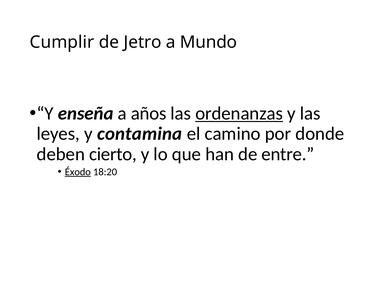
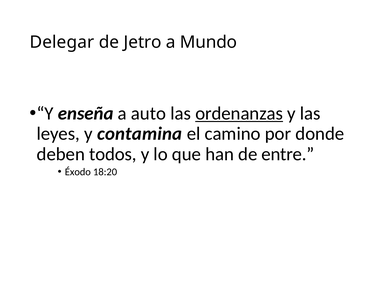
Cumplir: Cumplir -> Delegar
años: años -> auto
cierto: cierto -> todos
Éxodo underline: present -> none
